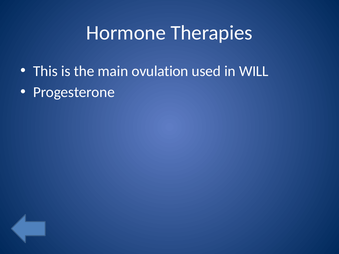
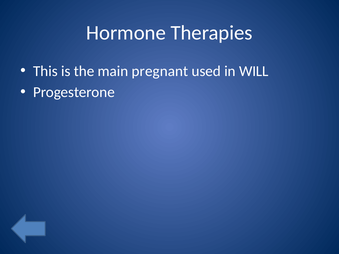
ovulation: ovulation -> pregnant
